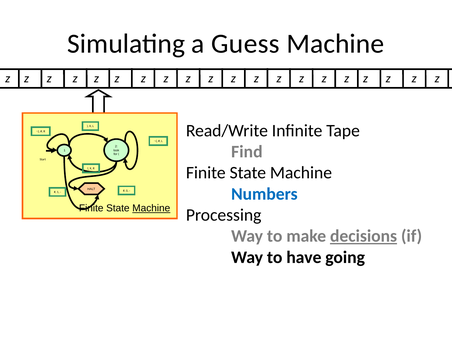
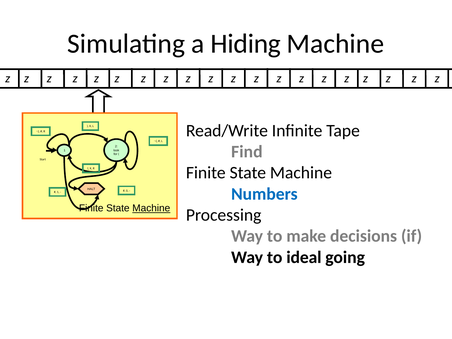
Guess: Guess -> Hiding
decisions underline: present -> none
have: have -> ideal
